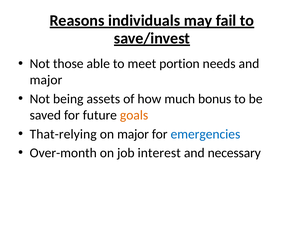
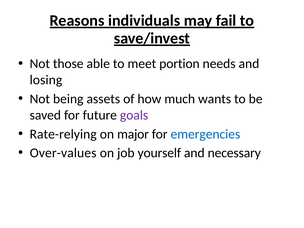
major at (46, 80): major -> losing
bonus: bonus -> wants
goals colour: orange -> purple
That-relying: That-relying -> Rate-relying
Over-month: Over-month -> Over-values
interest: interest -> yourself
